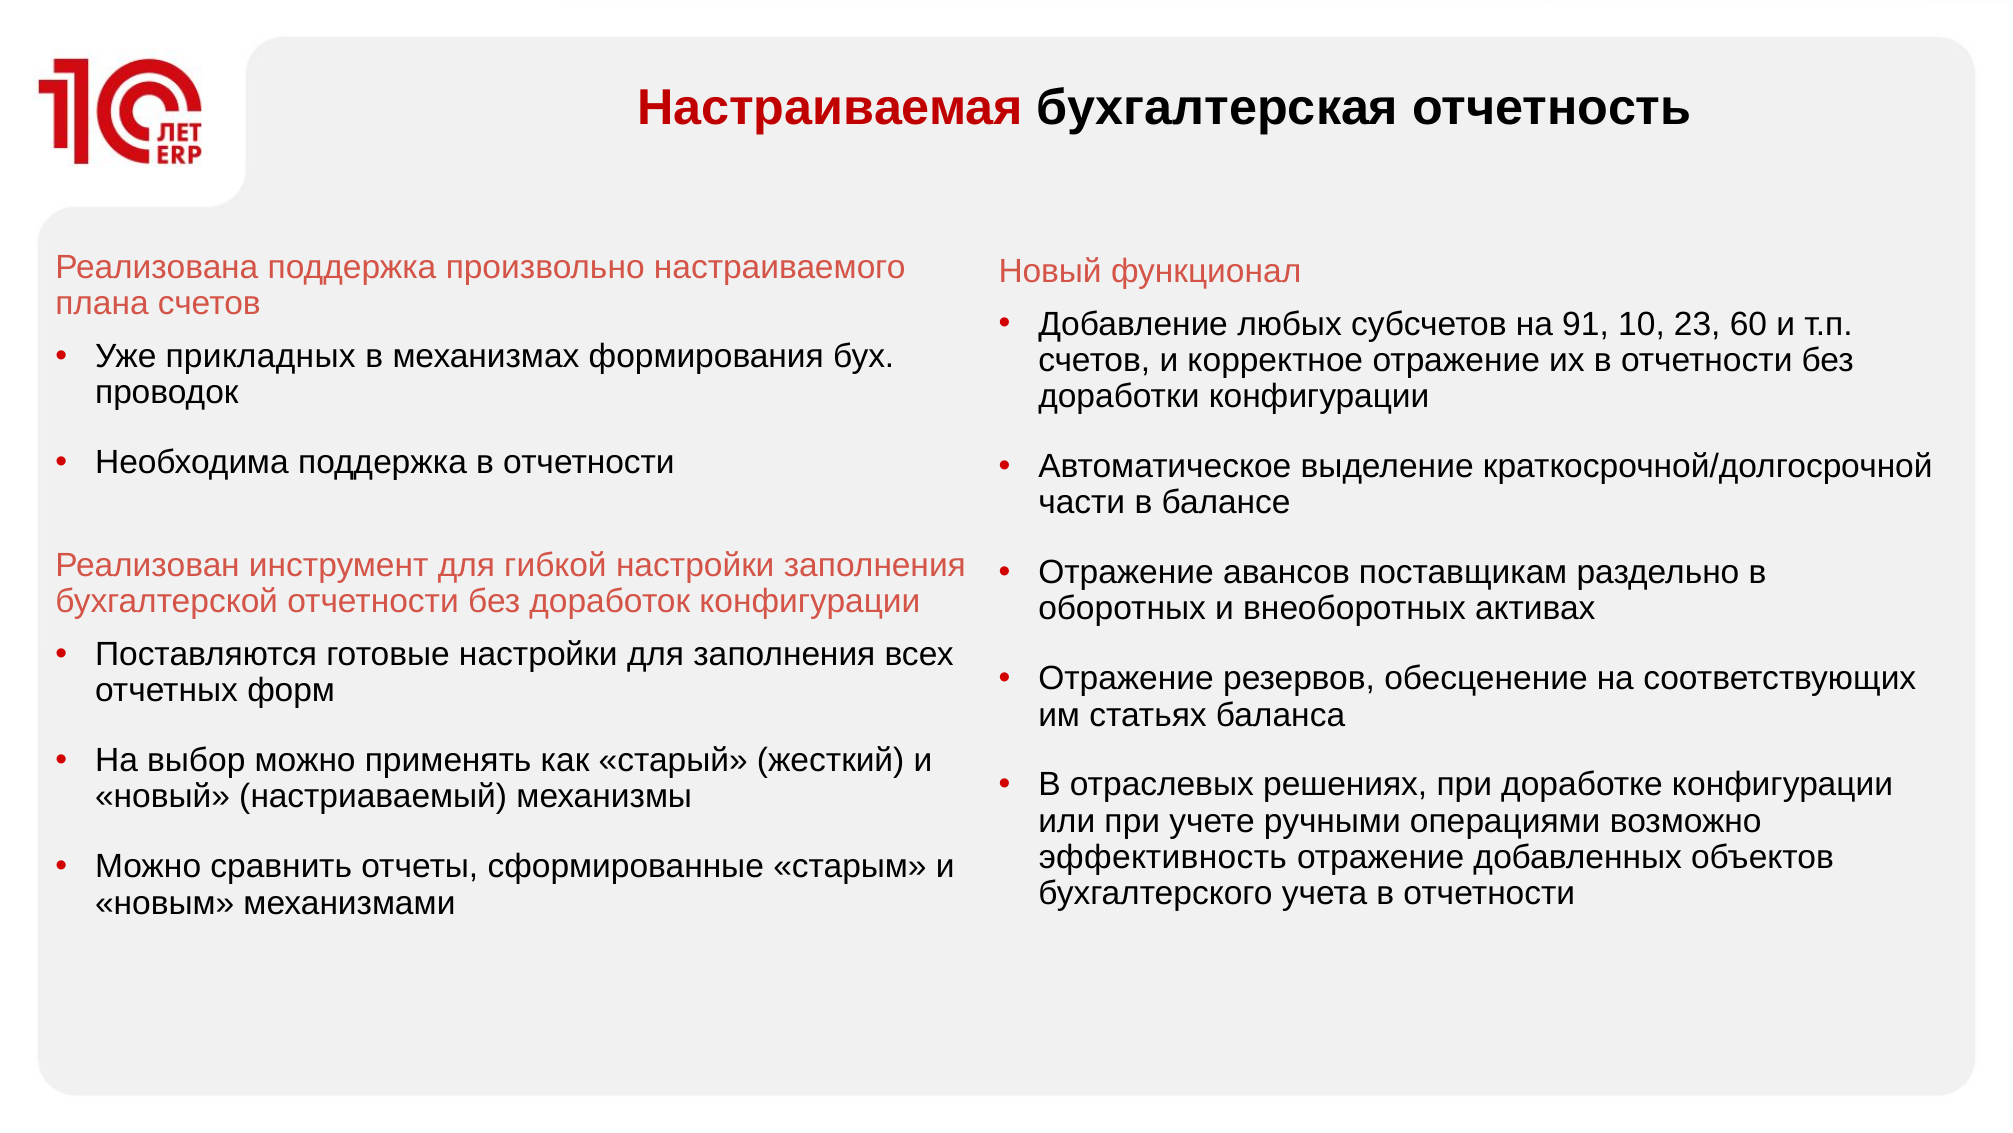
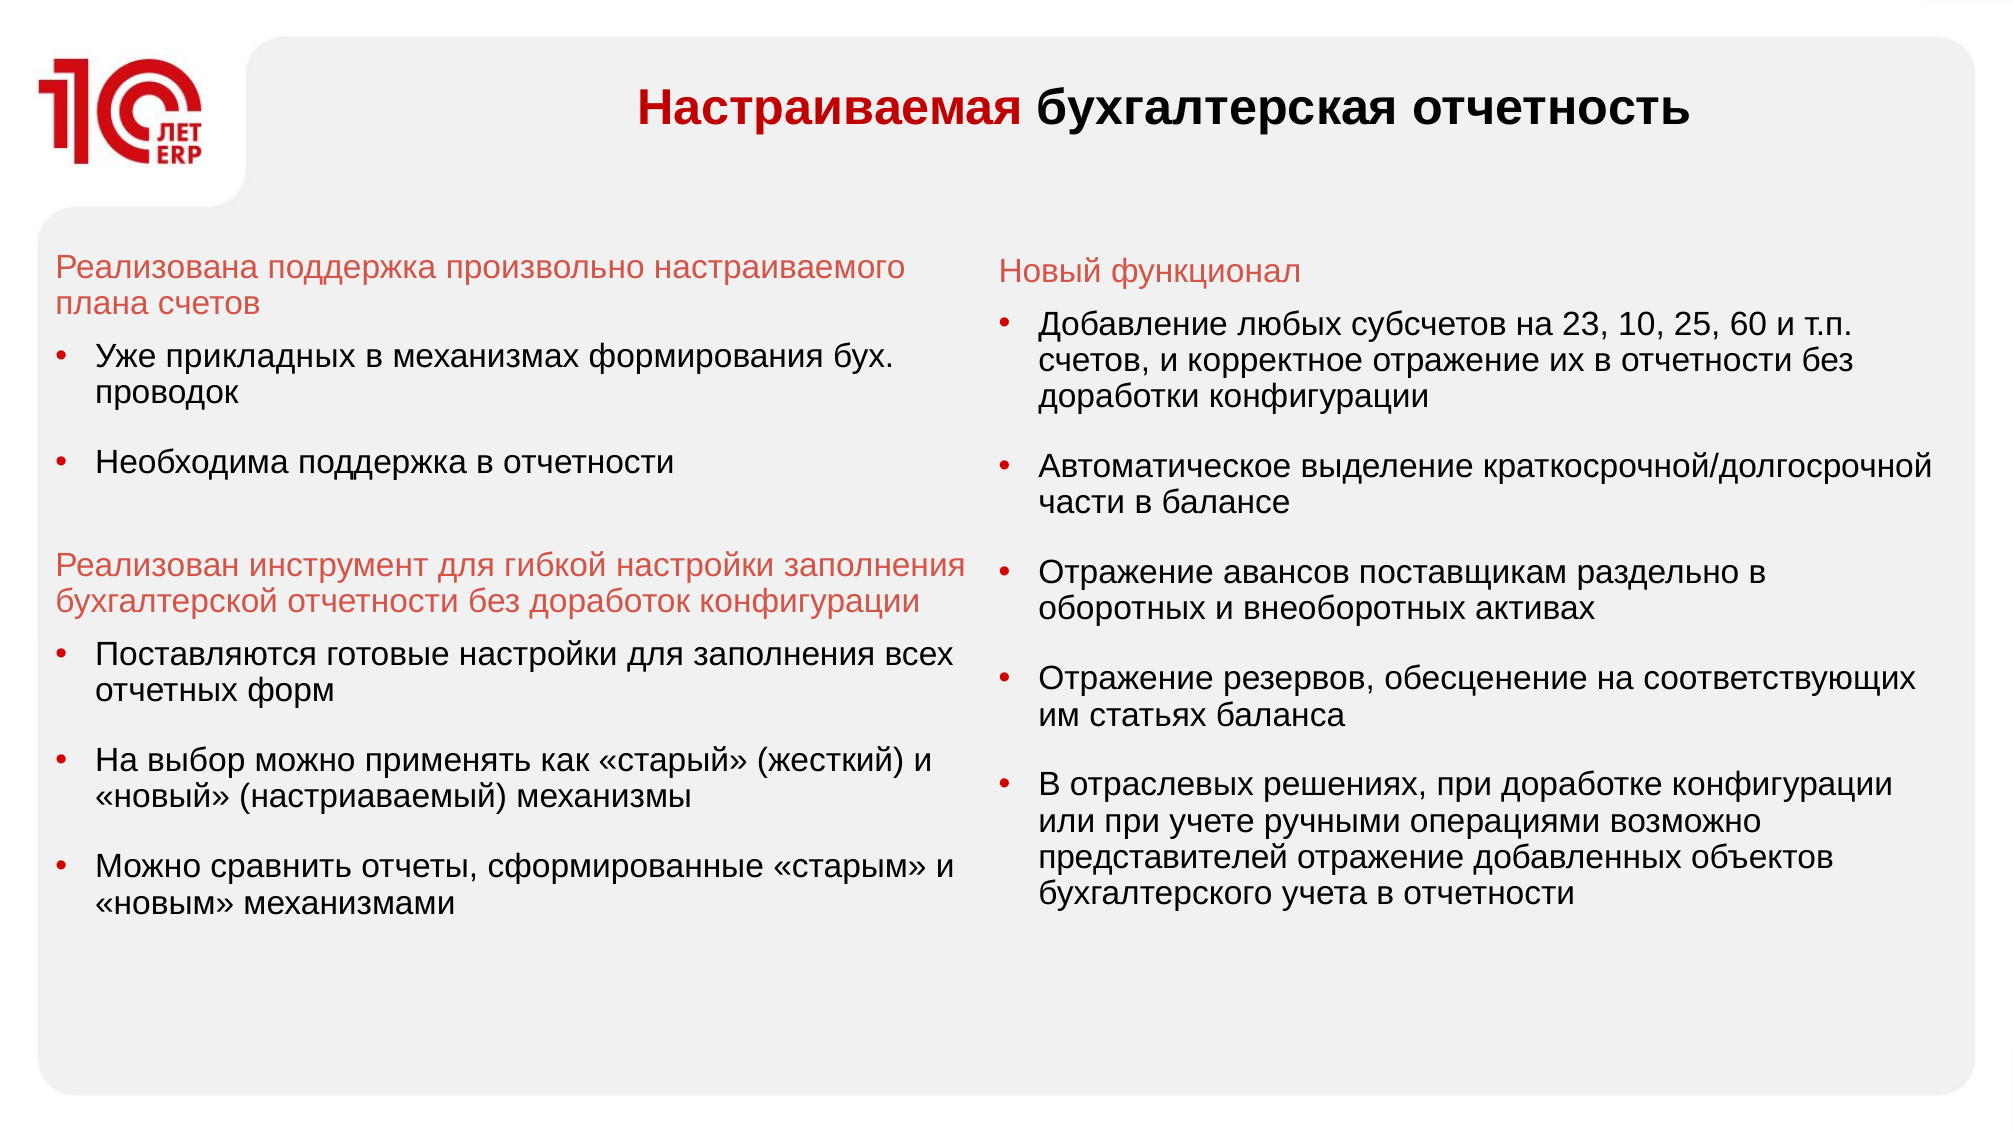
91: 91 -> 23
23: 23 -> 25
эффективность: эффективность -> представителей
